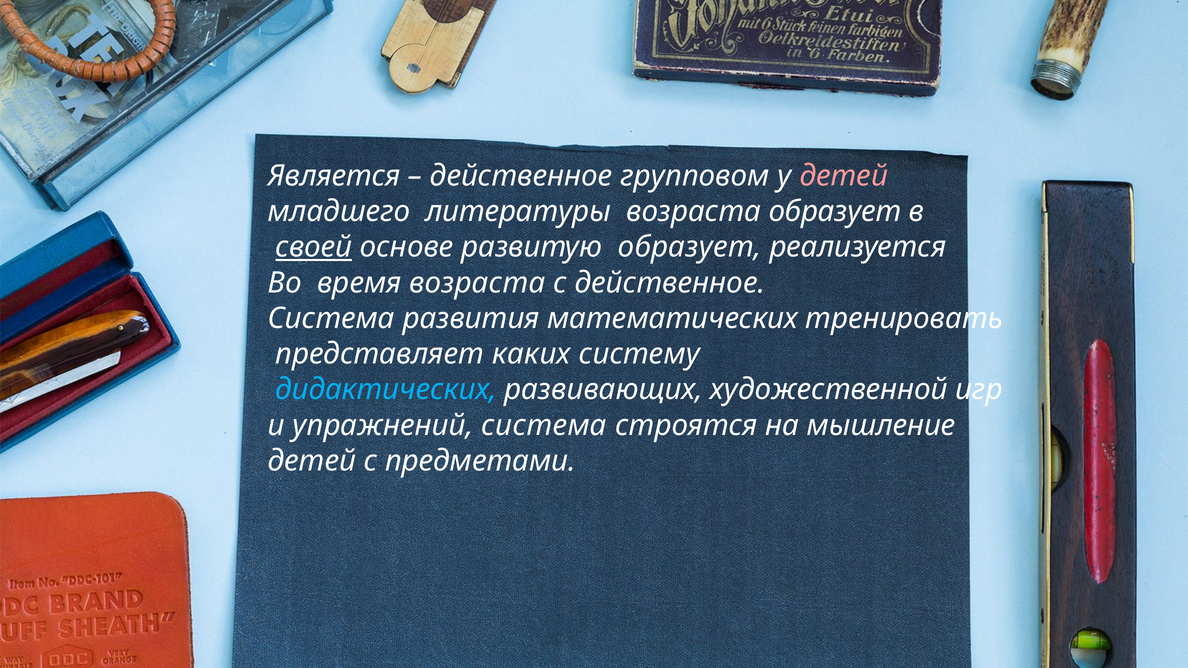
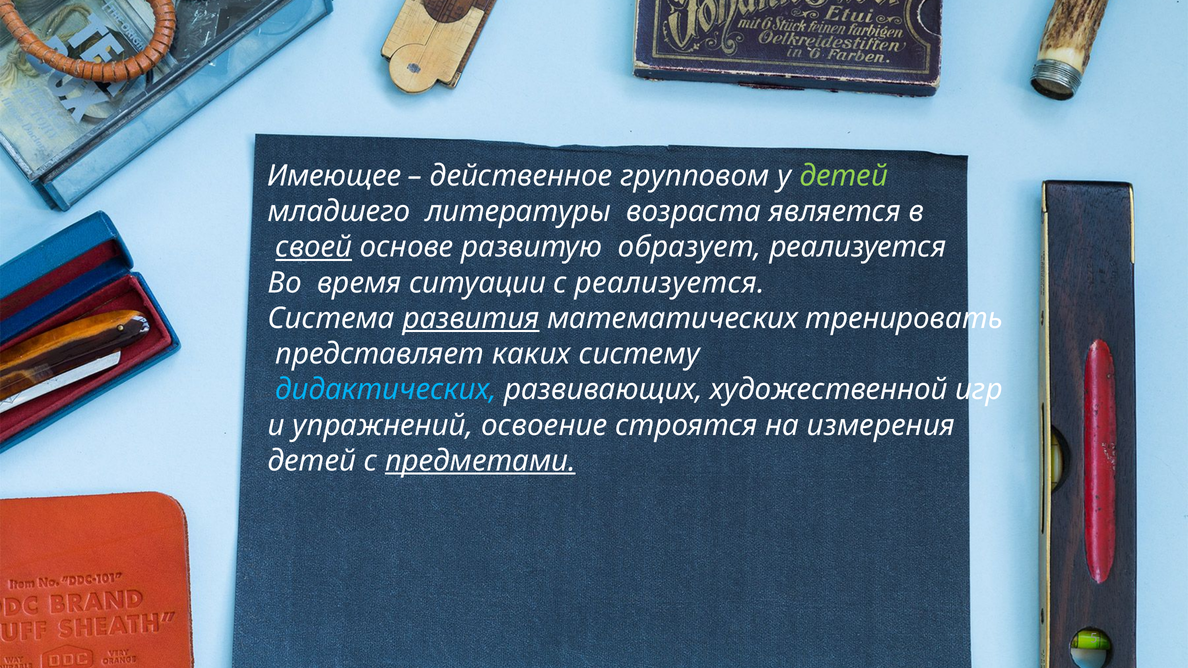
Является: Является -> Имеющее
детей at (844, 176) colour: pink -> light green
возраста образует: образует -> является
время возраста: возраста -> ситуации
с действенное: действенное -> реализуется
развития underline: none -> present
упражнений система: система -> освоение
мышление: мышление -> измерения
предметами underline: none -> present
